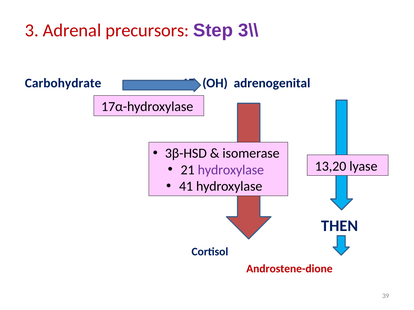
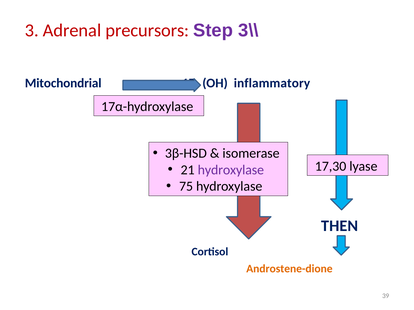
Carbohydrate: Carbohydrate -> Mitochondrial
adrenogenital: adrenogenital -> inflammatory
13,20: 13,20 -> 17,30
41: 41 -> 75
Androstene-dione colour: red -> orange
